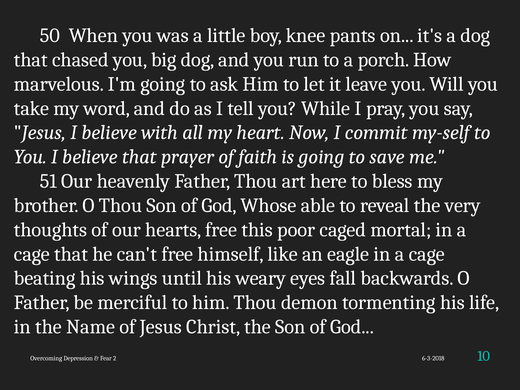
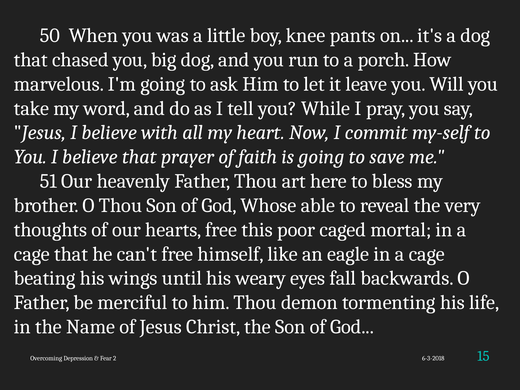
10: 10 -> 15
